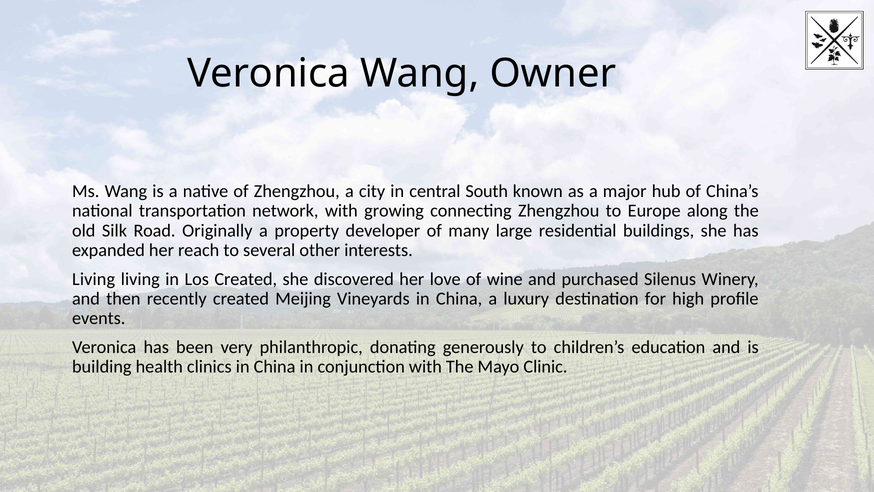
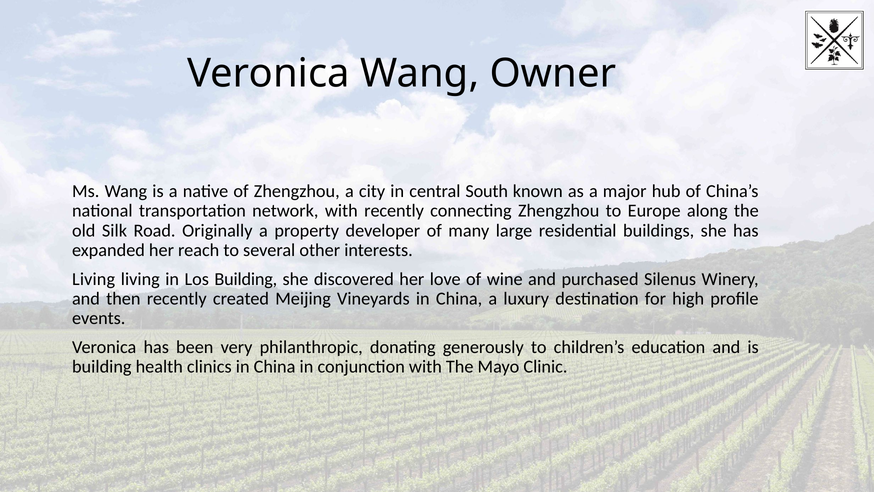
with growing: growing -> recently
Los Created: Created -> Building
